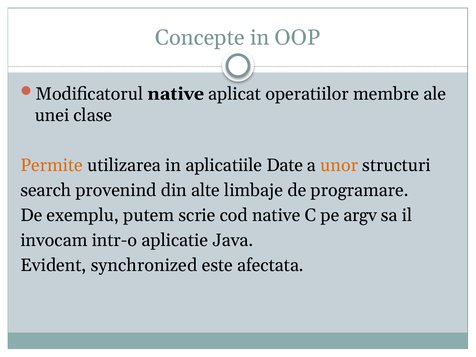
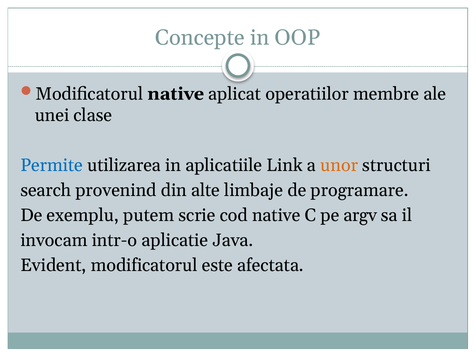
Permite colour: orange -> blue
Date: Date -> Link
Evident synchronized: synchronized -> modificatorul
